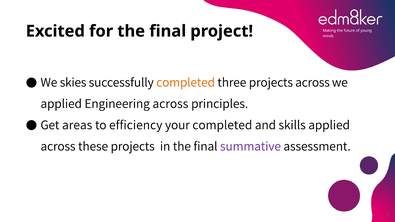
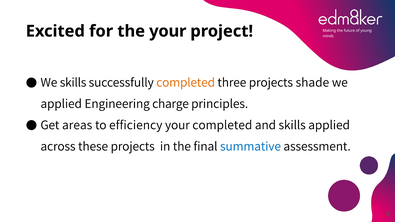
for the final: final -> your
We skies: skies -> skills
projects across: across -> shade
Engineering across: across -> charge
summative colour: purple -> blue
